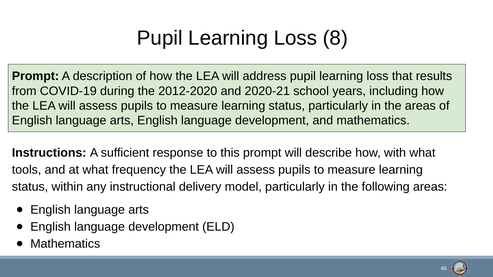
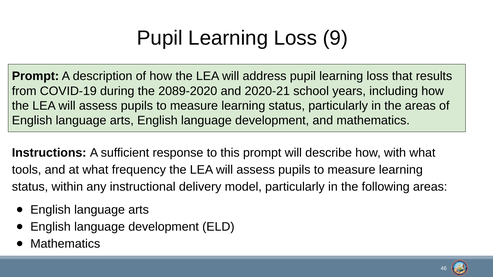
8: 8 -> 9
2012-2020: 2012-2020 -> 2089-2020
